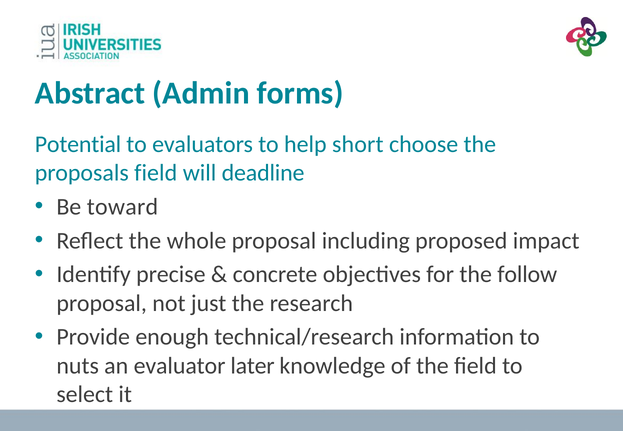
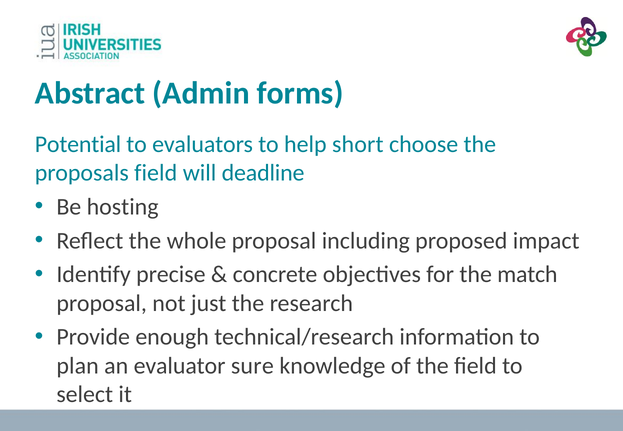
toward: toward -> hosting
follow: follow -> match
nuts: nuts -> plan
later: later -> sure
